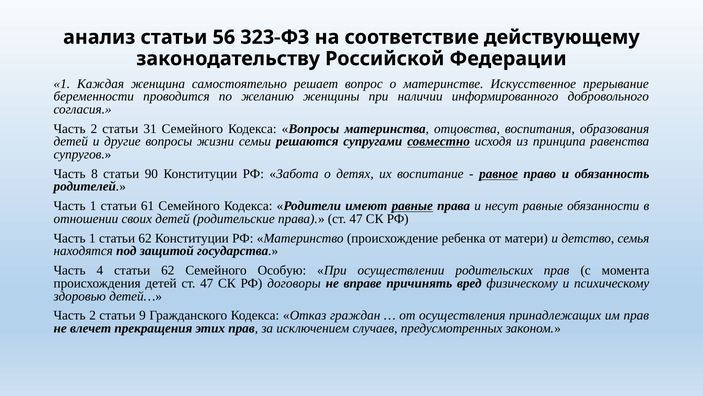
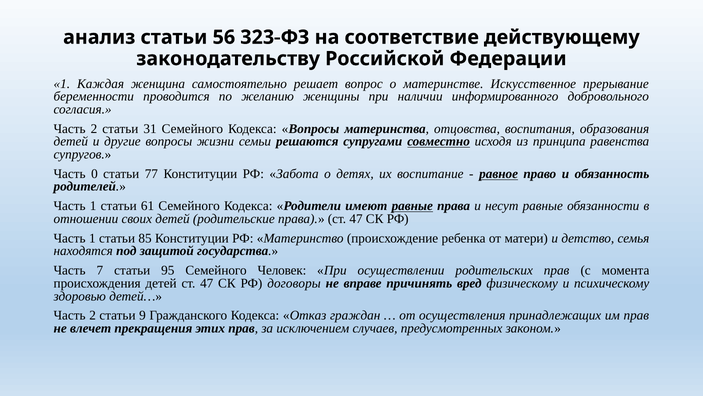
8: 8 -> 0
90: 90 -> 77
1 статьи 62: 62 -> 85
4: 4 -> 7
62 at (168, 270): 62 -> 95
Особую: Особую -> Человек
